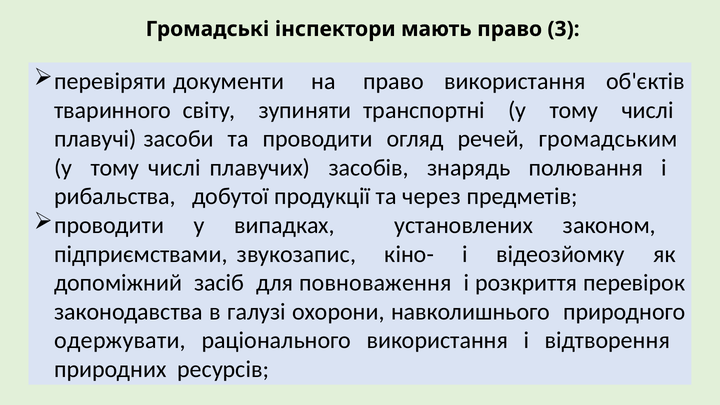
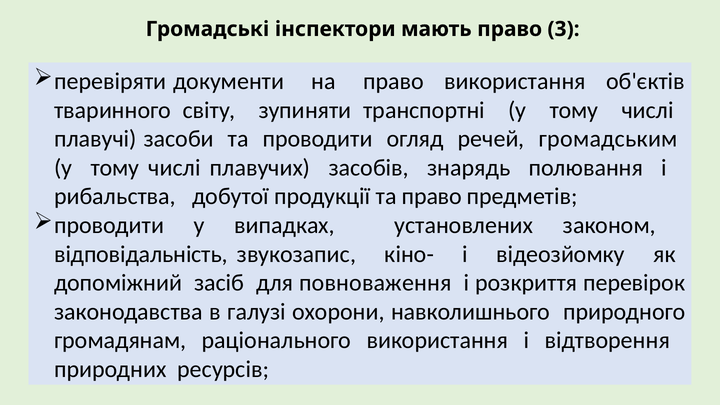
та через: через -> право
підприємствами: підприємствами -> відповідальність
одержувати: одержувати -> громадянам
